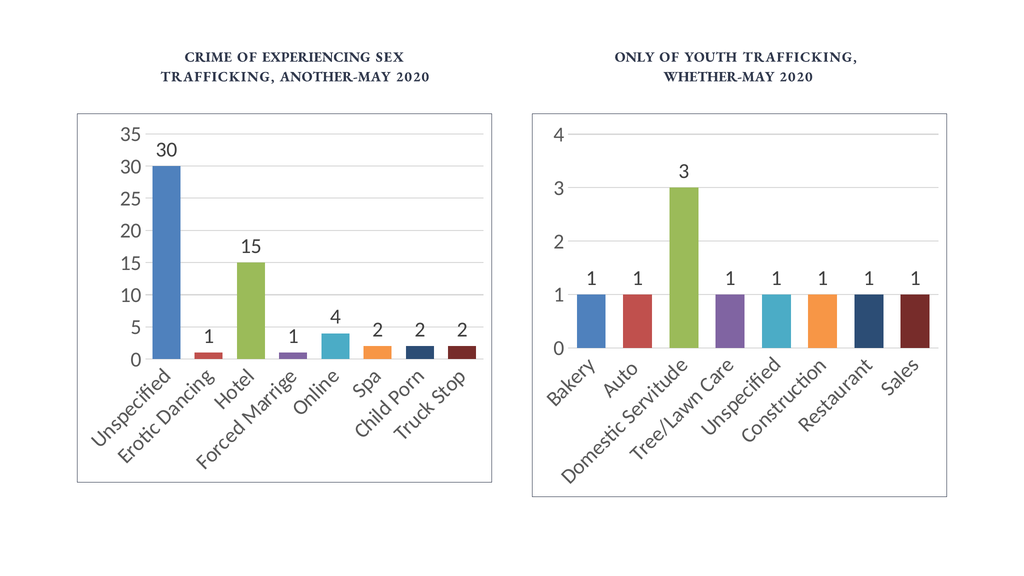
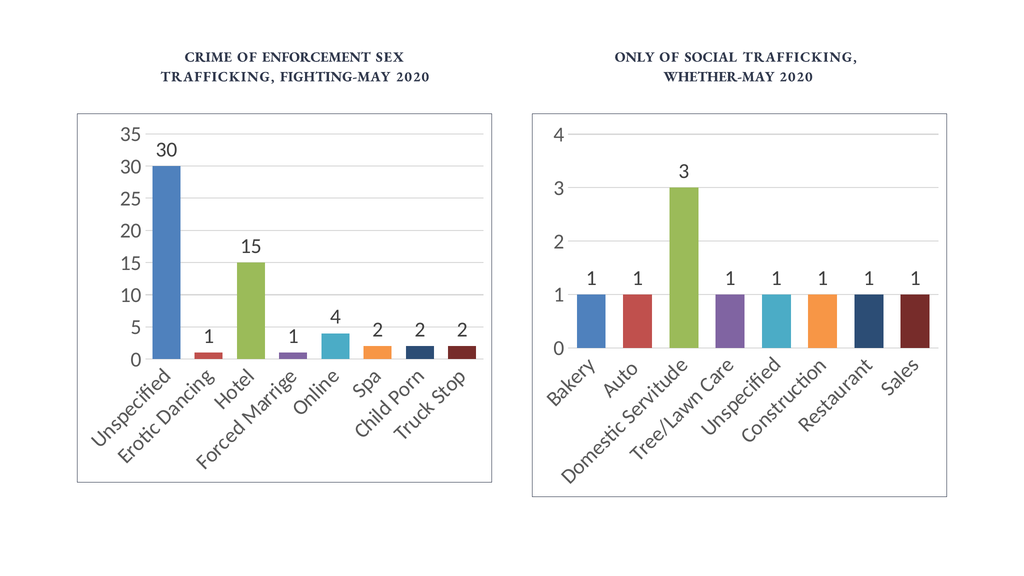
EXPERIENCING: EXPERIENCING -> ENFORCEMENT
YOUTH: YOUTH -> SOCIAL
ANOTHER-MAY: ANOTHER-MAY -> FIGHTING-MAY
